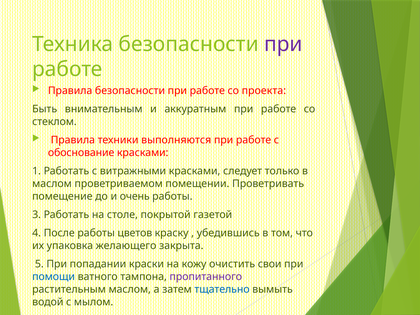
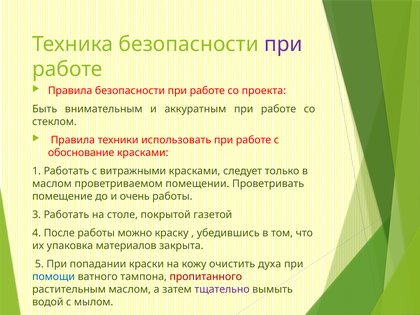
выполняются: выполняются -> использовать
цветов: цветов -> можно
желающего: желающего -> материалов
свои: свои -> духа
пропитанного colour: purple -> red
тщательно colour: blue -> purple
